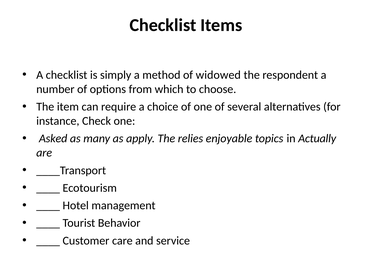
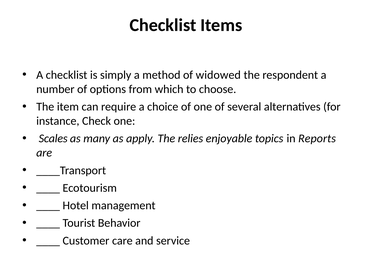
Asked: Asked -> Scales
Actually: Actually -> Reports
